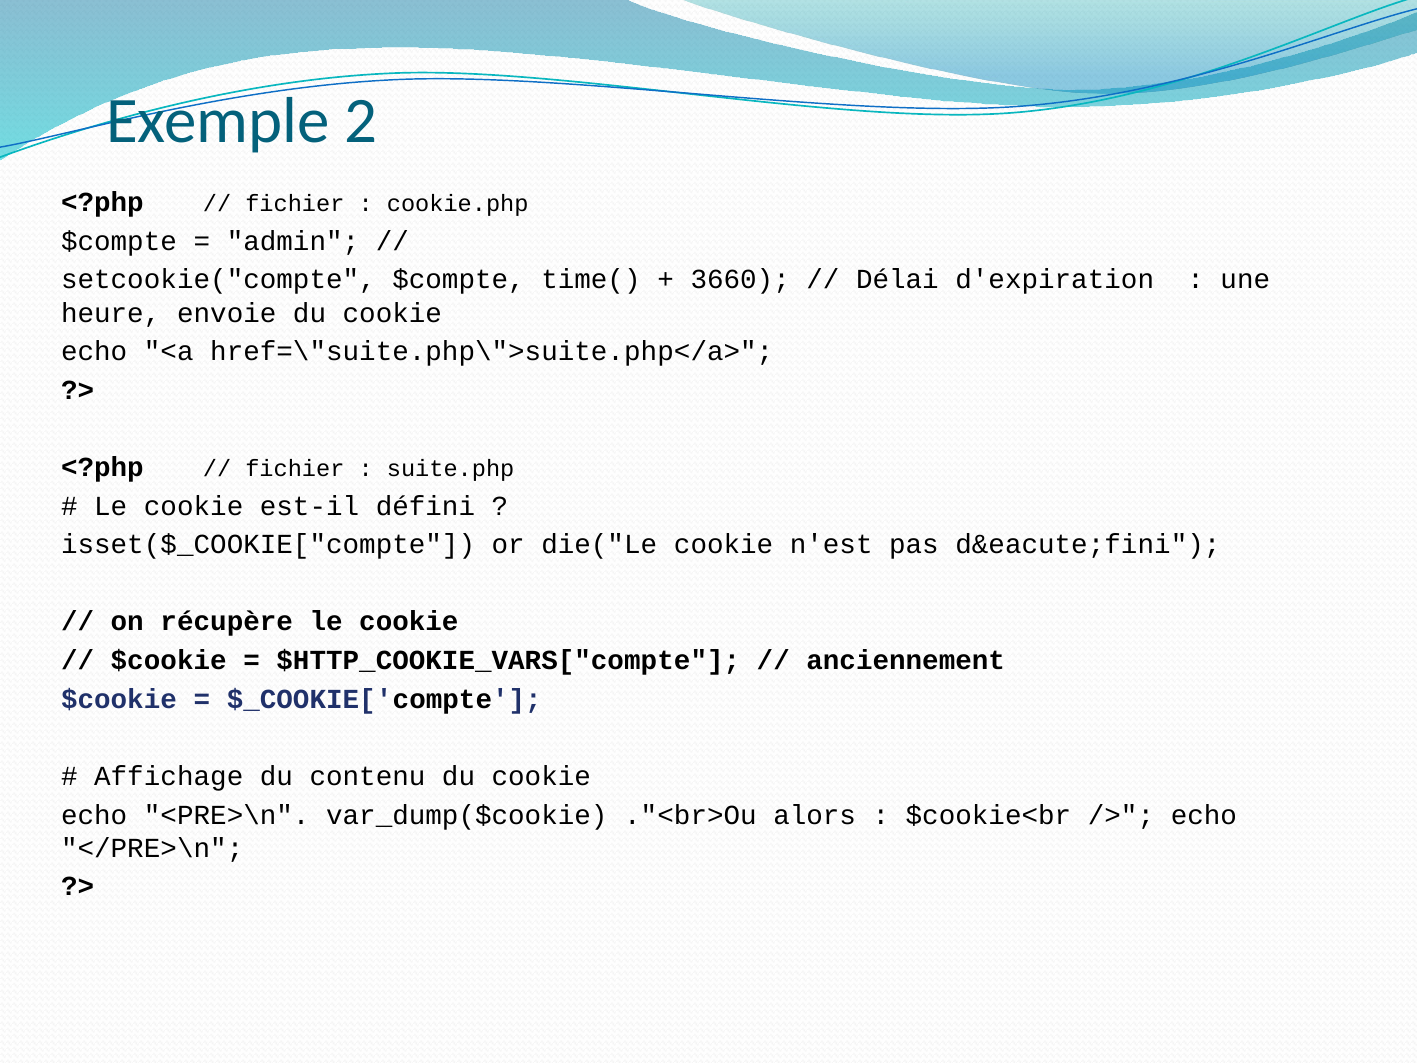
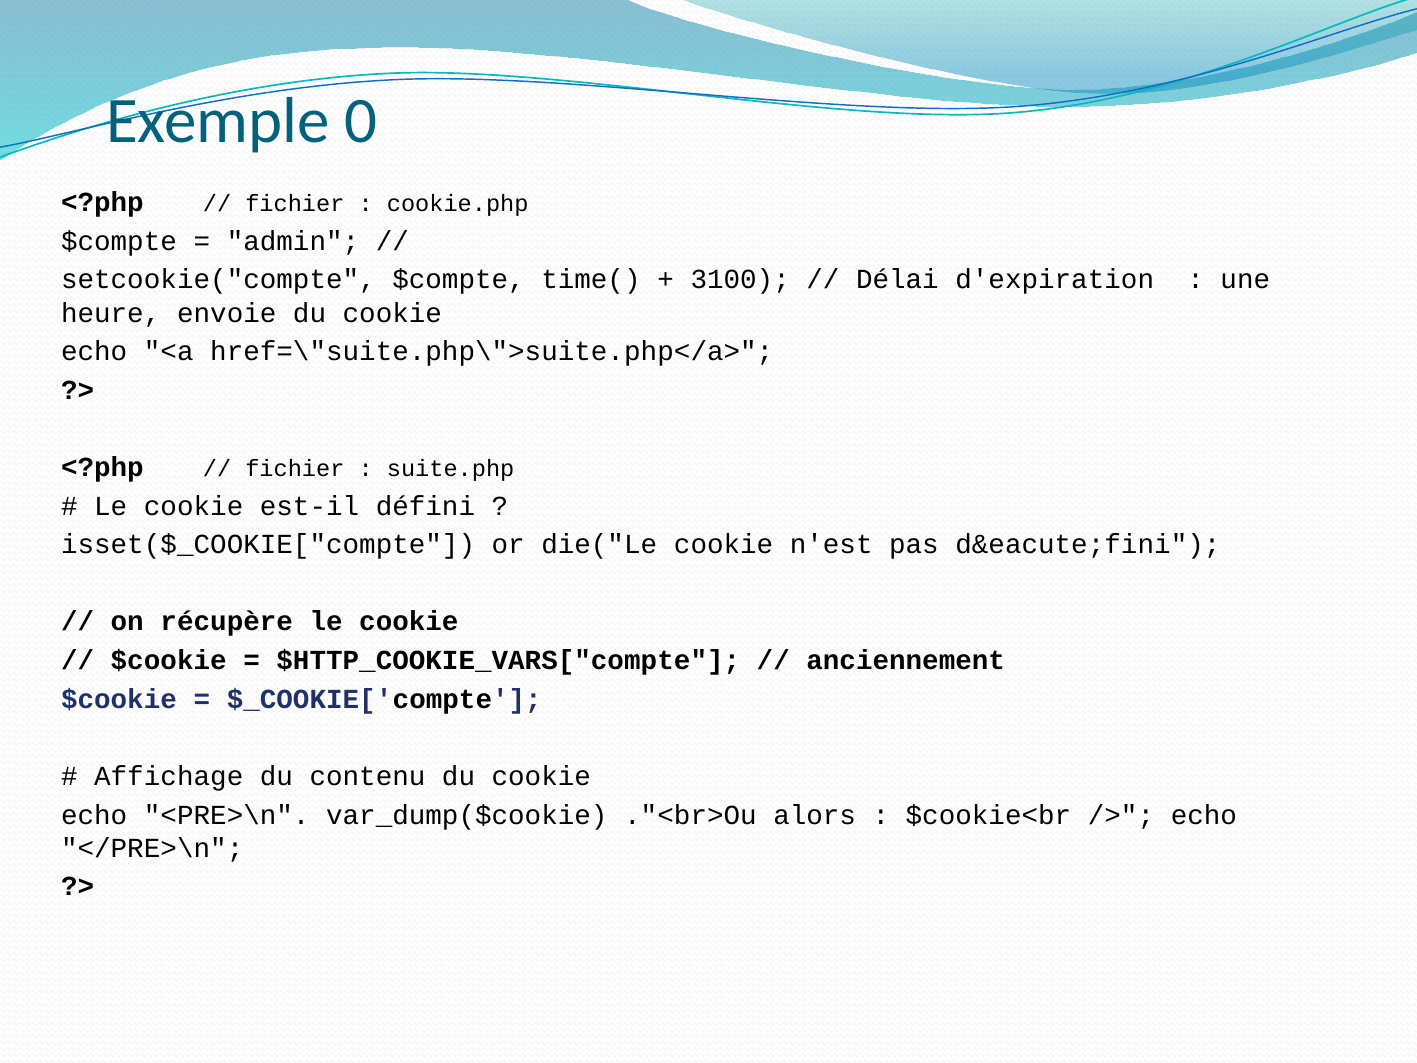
2: 2 -> 0
3660: 3660 -> 3100
